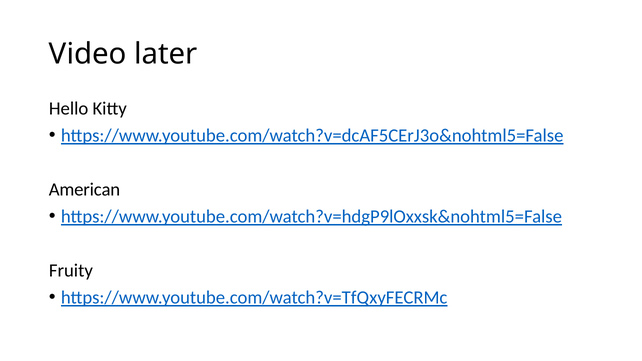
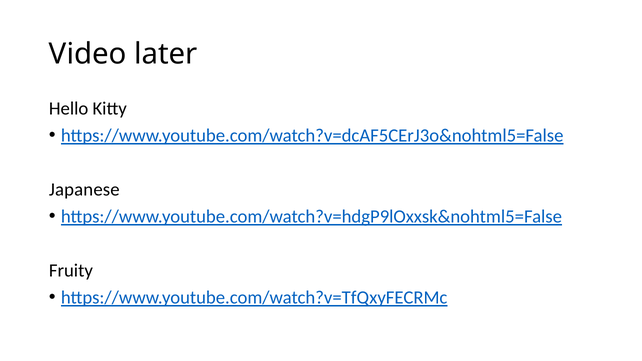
American: American -> Japanese
